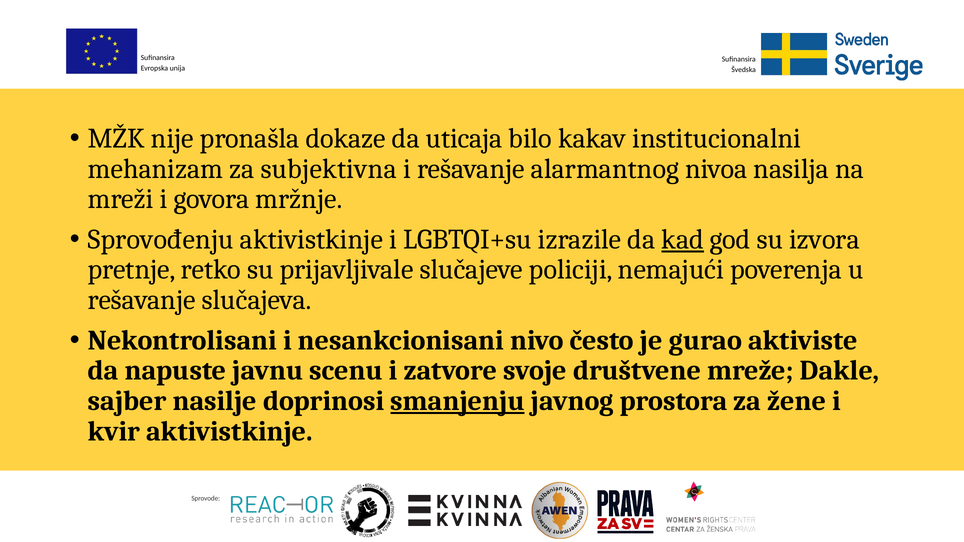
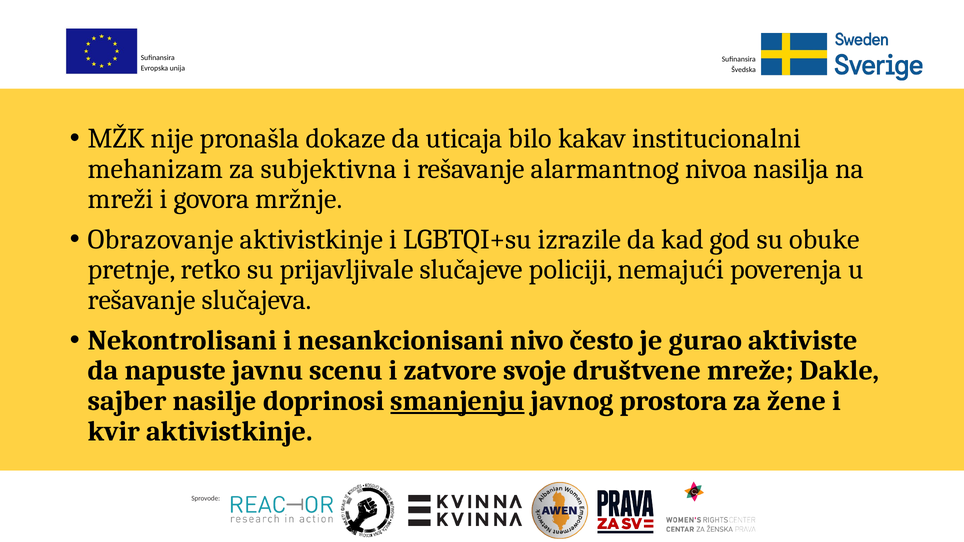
Sprovođenju: Sprovođenju -> Obrazovanje
kad underline: present -> none
izvora: izvora -> obuke
